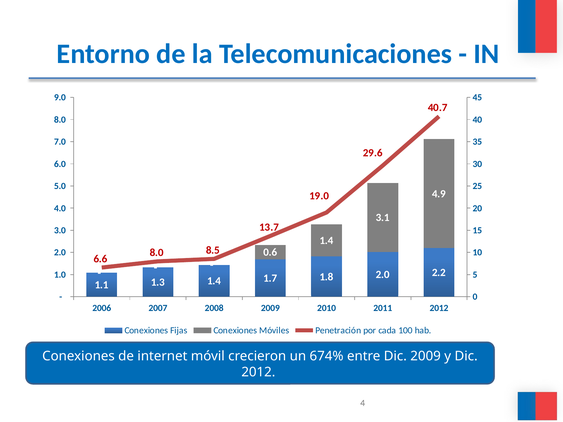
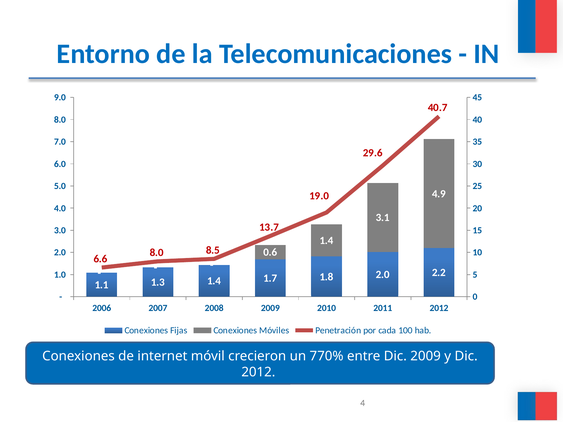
674%: 674% -> 770%
